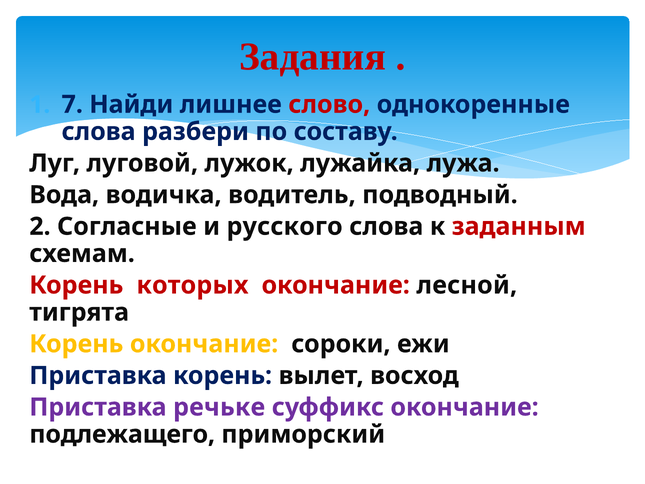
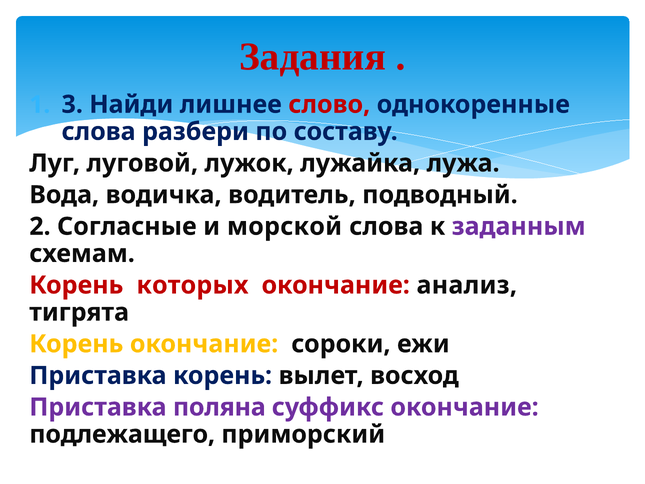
7: 7 -> 3
русского: русского -> морской
заданным colour: red -> purple
лесной: лесной -> анализ
речьке: речьке -> поляна
